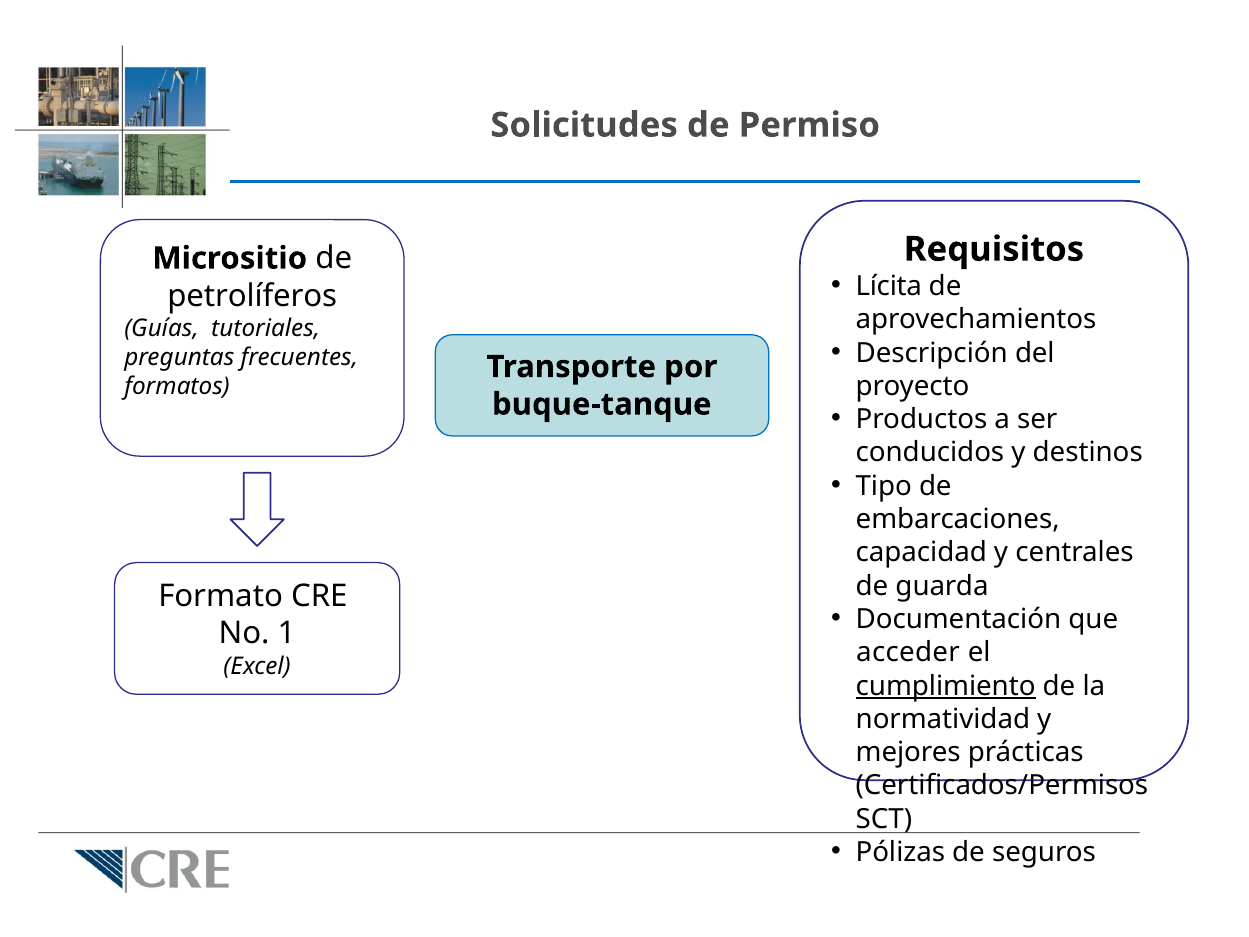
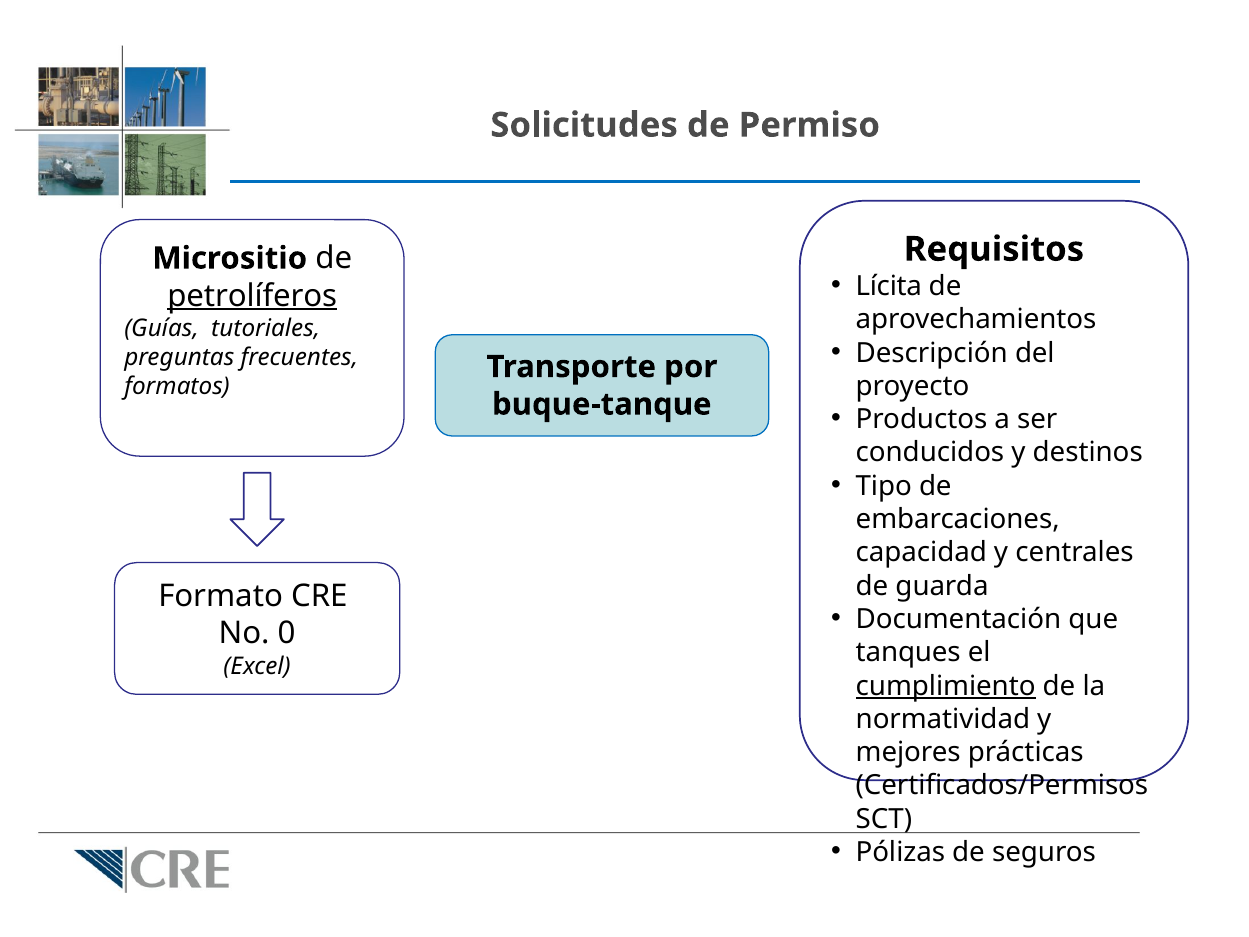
petrolíferos underline: none -> present
1: 1 -> 0
acceder: acceder -> tanques
